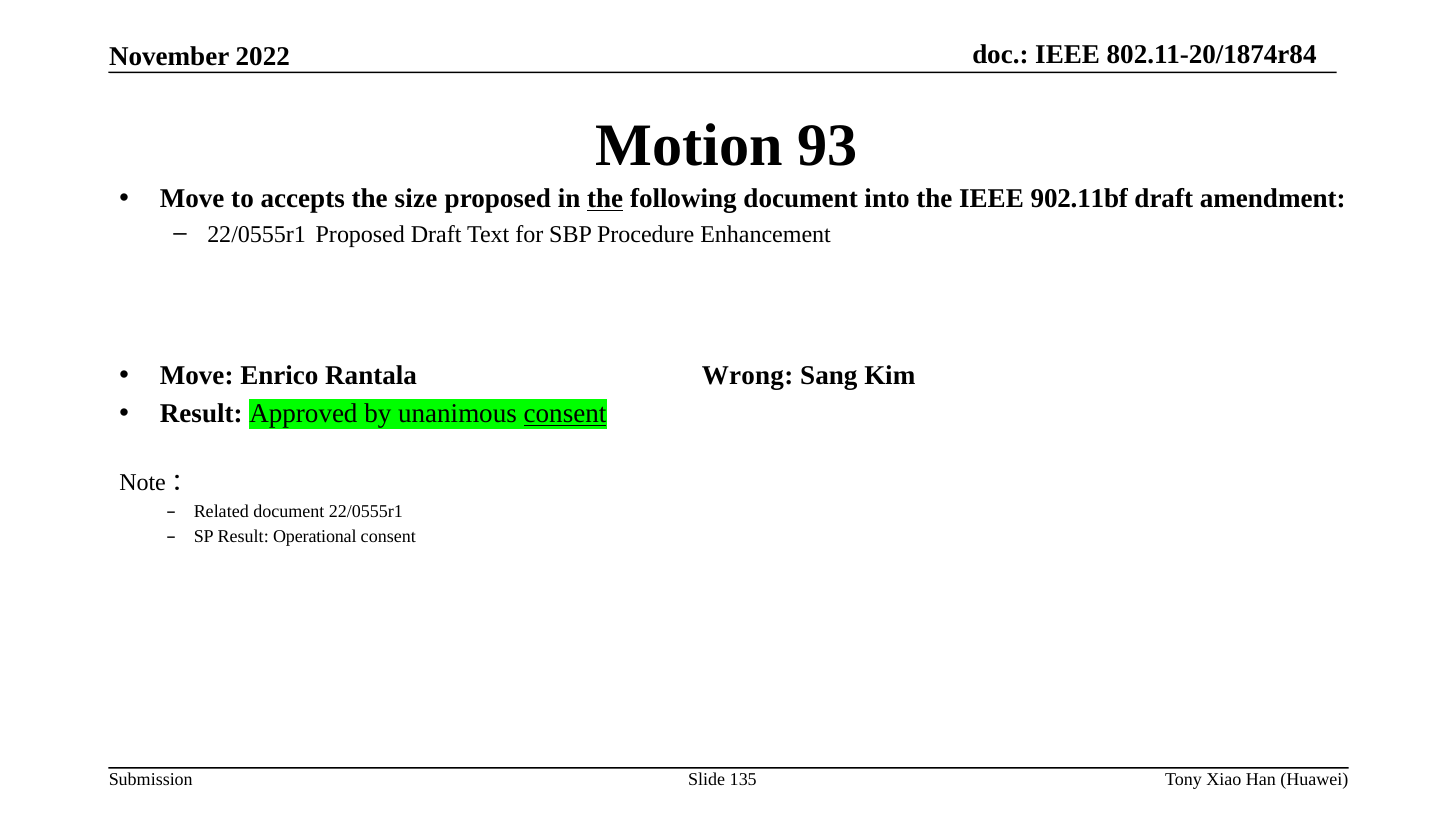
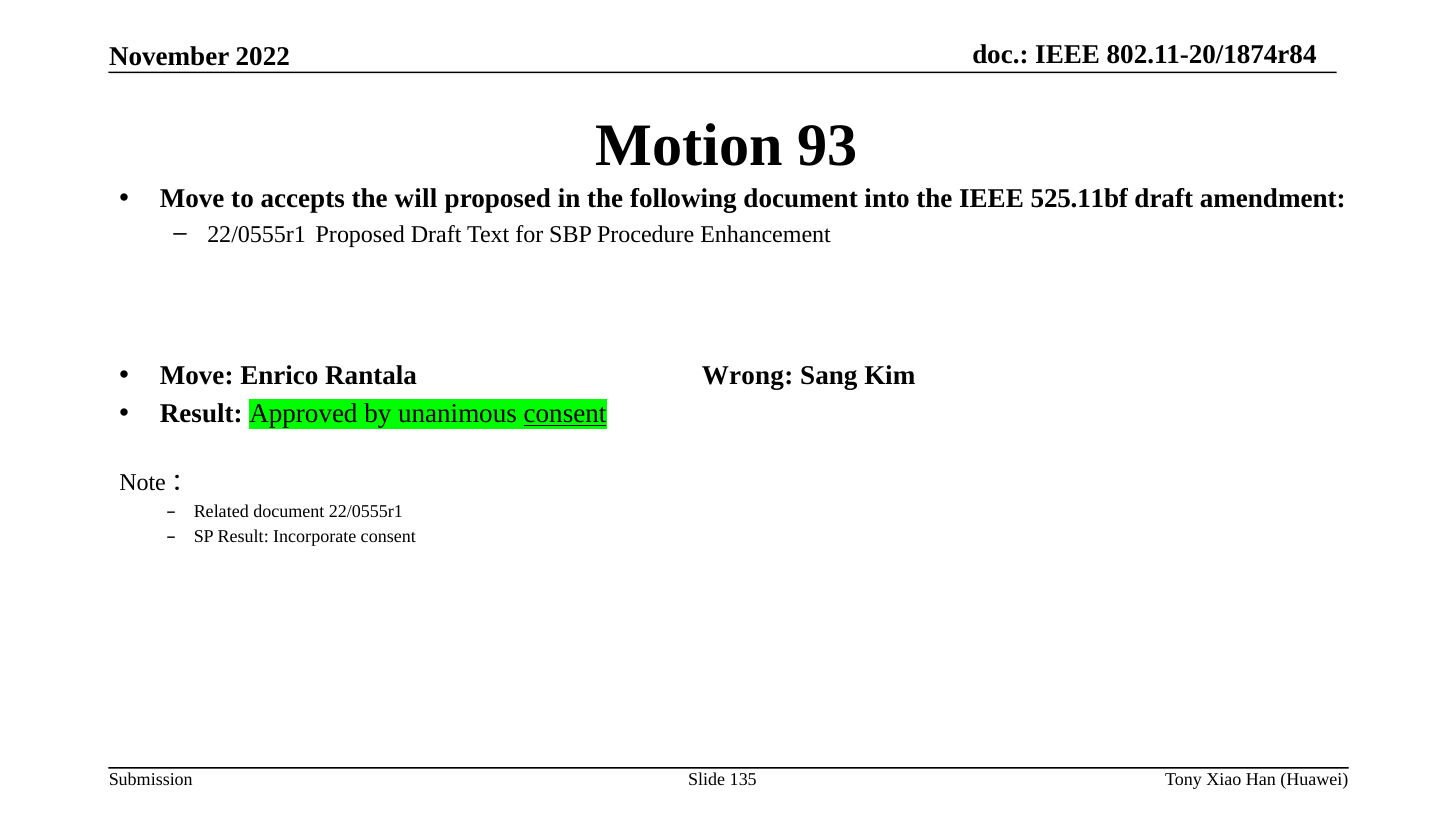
size: size -> will
the at (605, 199) underline: present -> none
902.11bf: 902.11bf -> 525.11bf
Operational: Operational -> Incorporate
